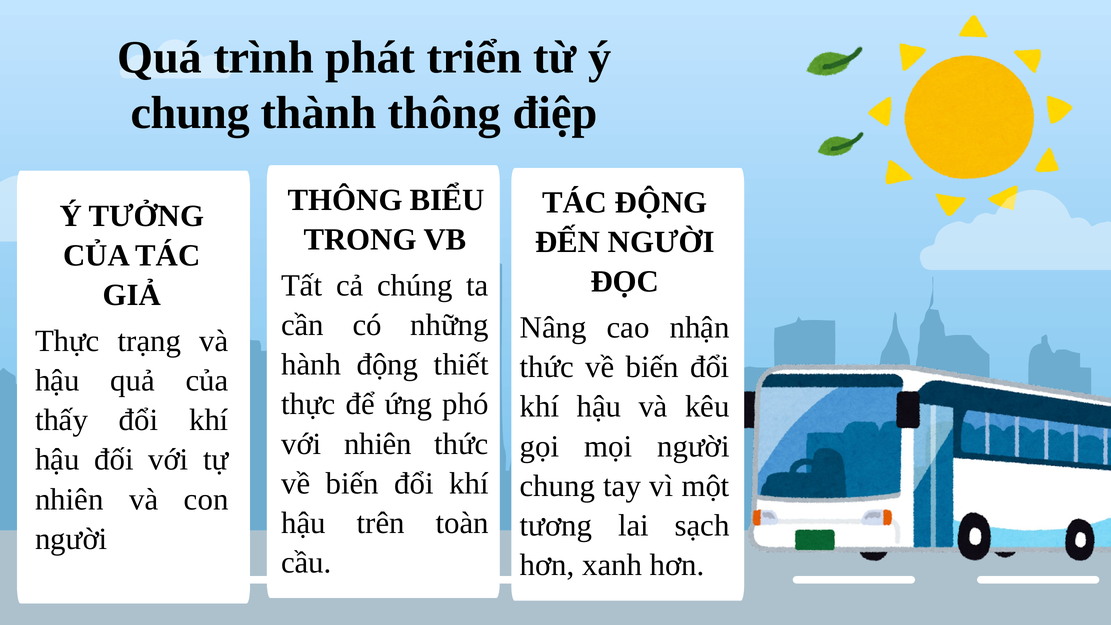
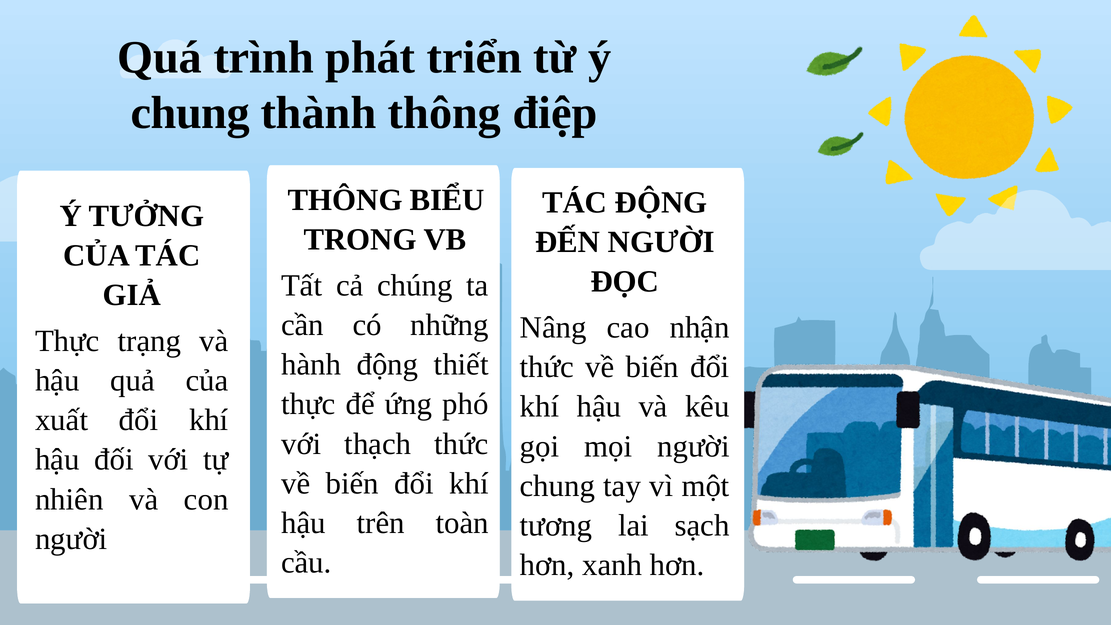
thấy: thấy -> xuất
với nhiên: nhiên -> thạch
